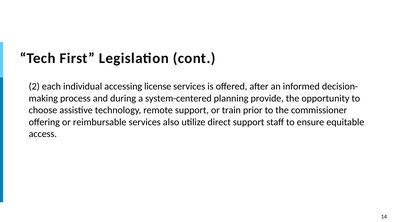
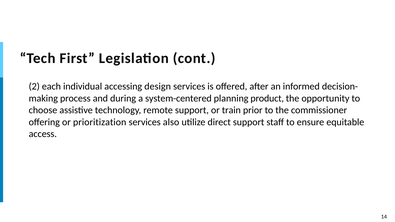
license: license -> design
provide: provide -> product
reimbursable: reimbursable -> prioritization
